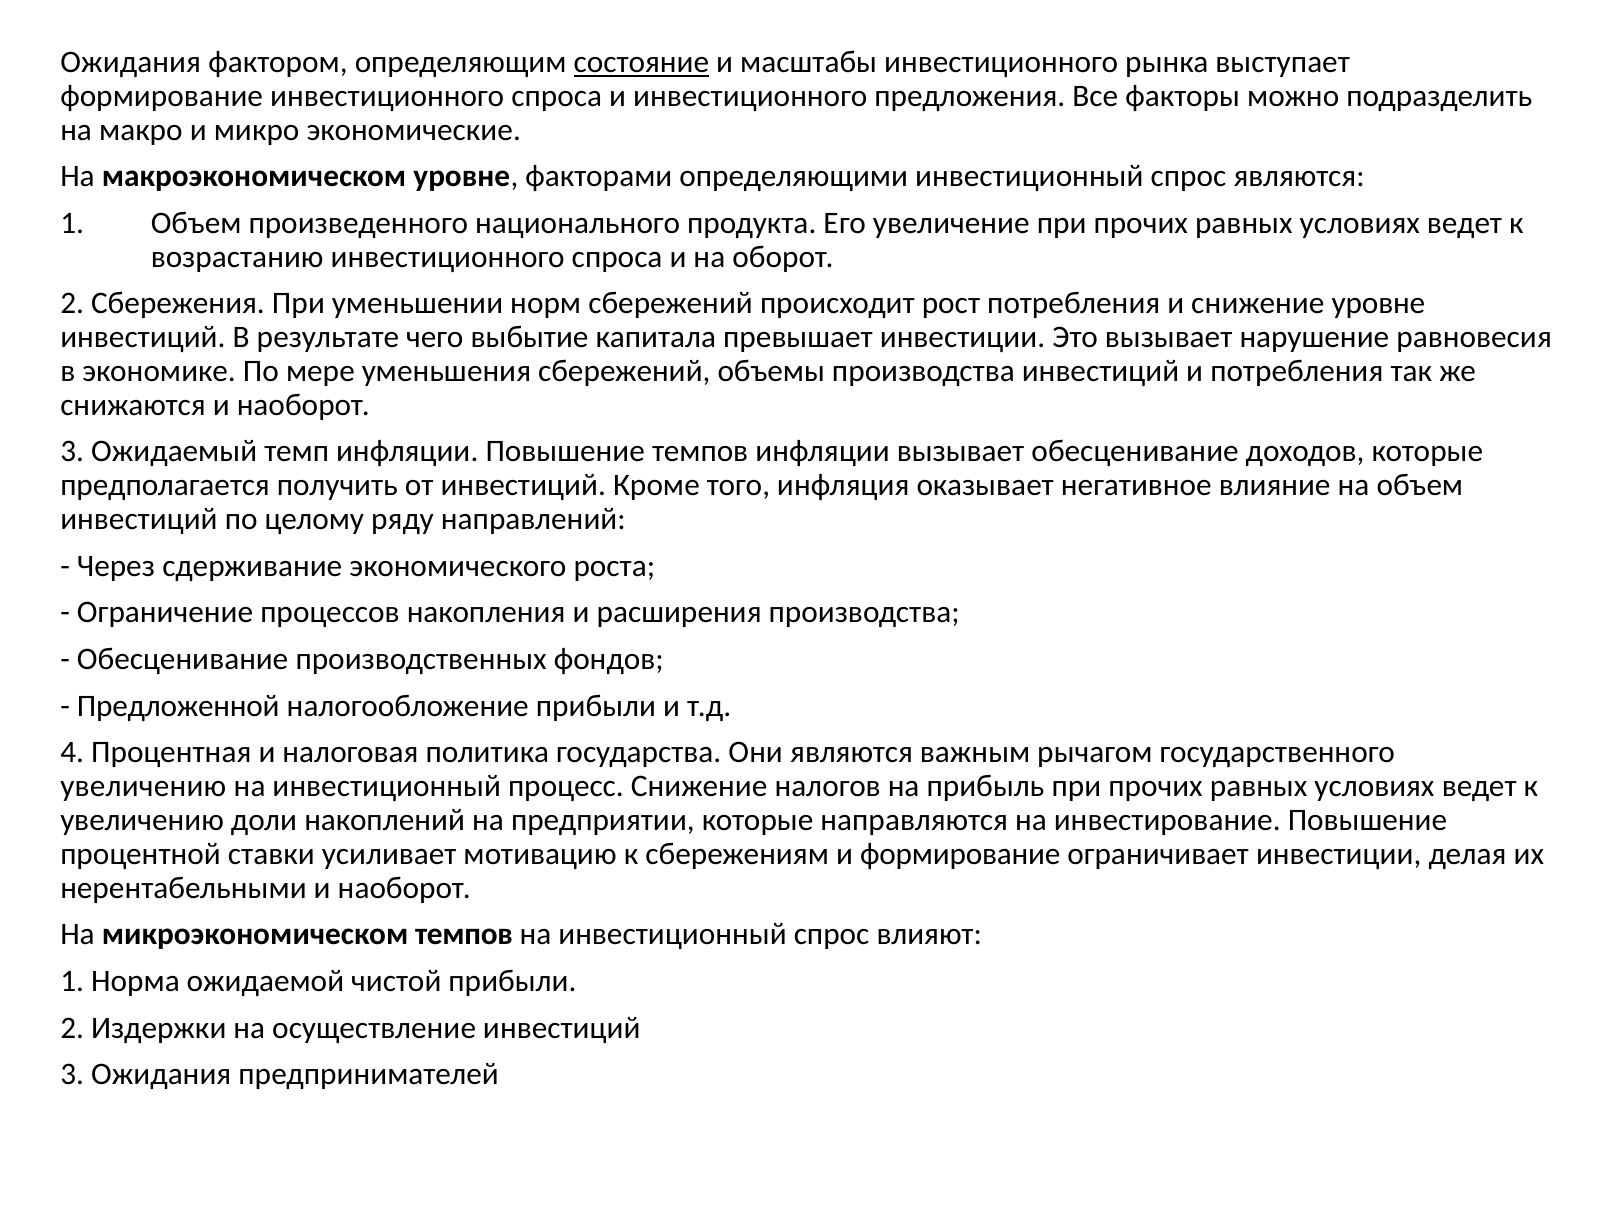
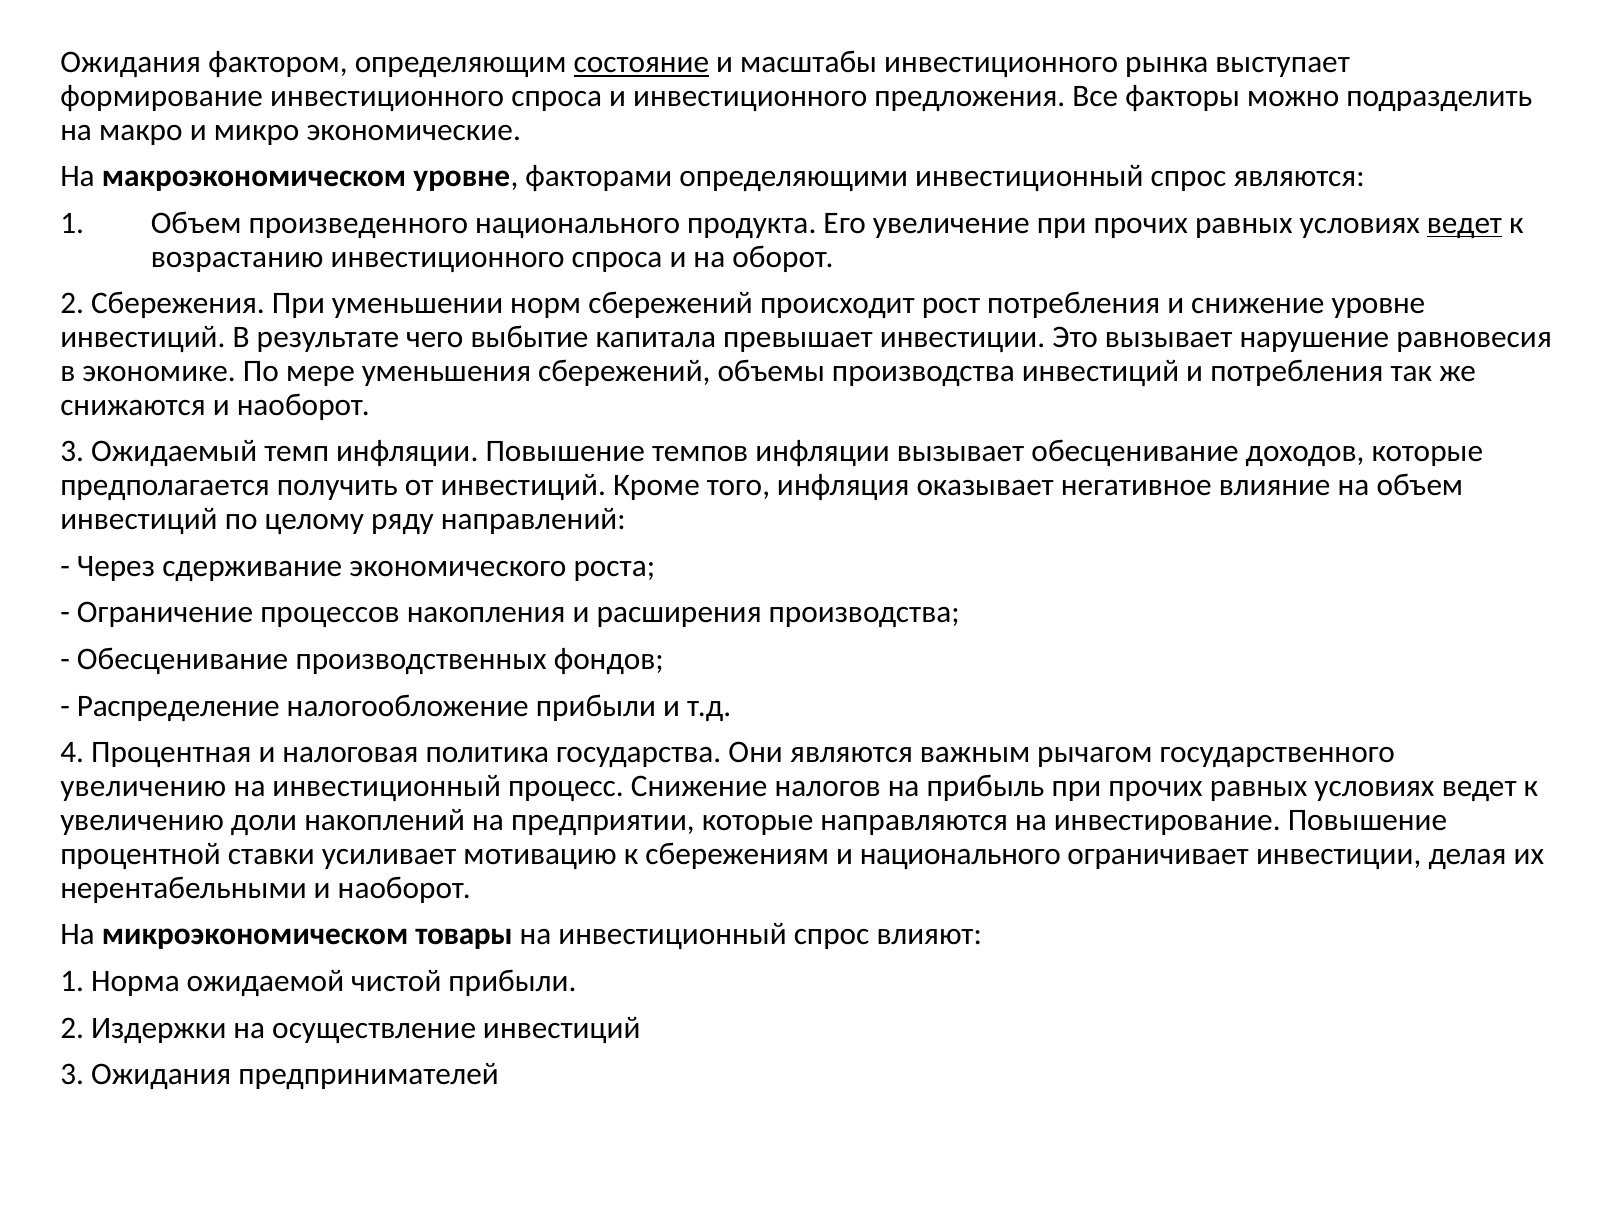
ведет at (1464, 223) underline: none -> present
Предложенной: Предложенной -> Распределение
и формирование: формирование -> национального
микроэкономическом темпов: темпов -> товары
